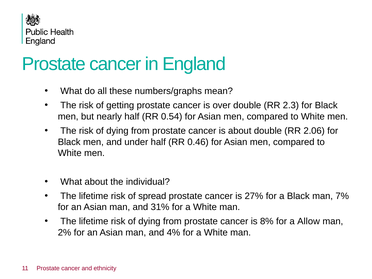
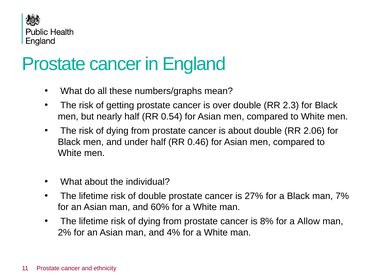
of spread: spread -> double
31%: 31% -> 60%
